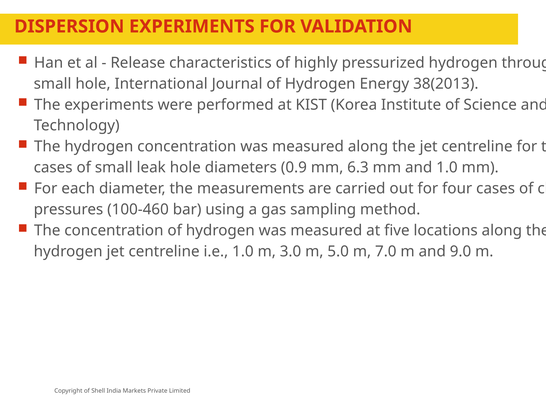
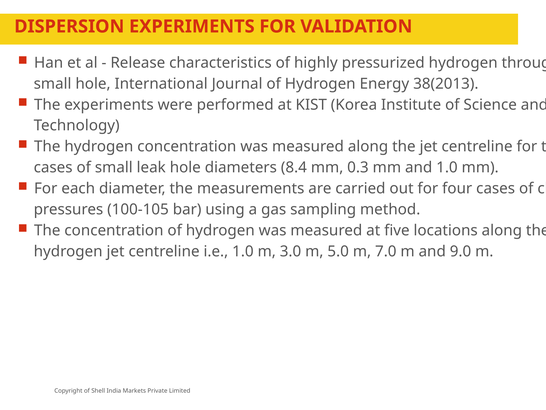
0.9: 0.9 -> 8.4
6.3: 6.3 -> 0.3
100-460: 100-460 -> 100-105
